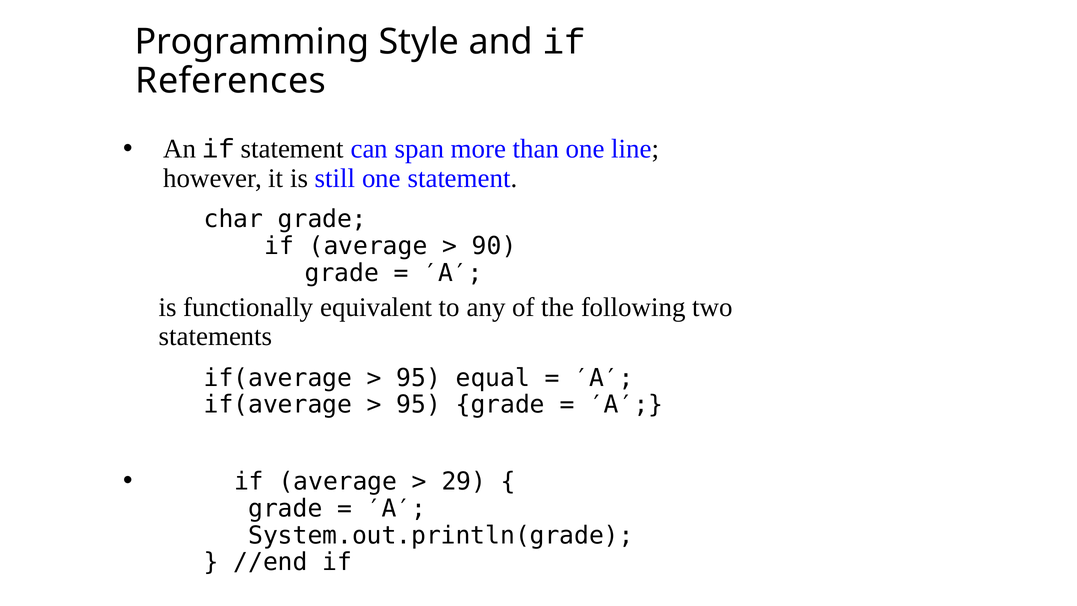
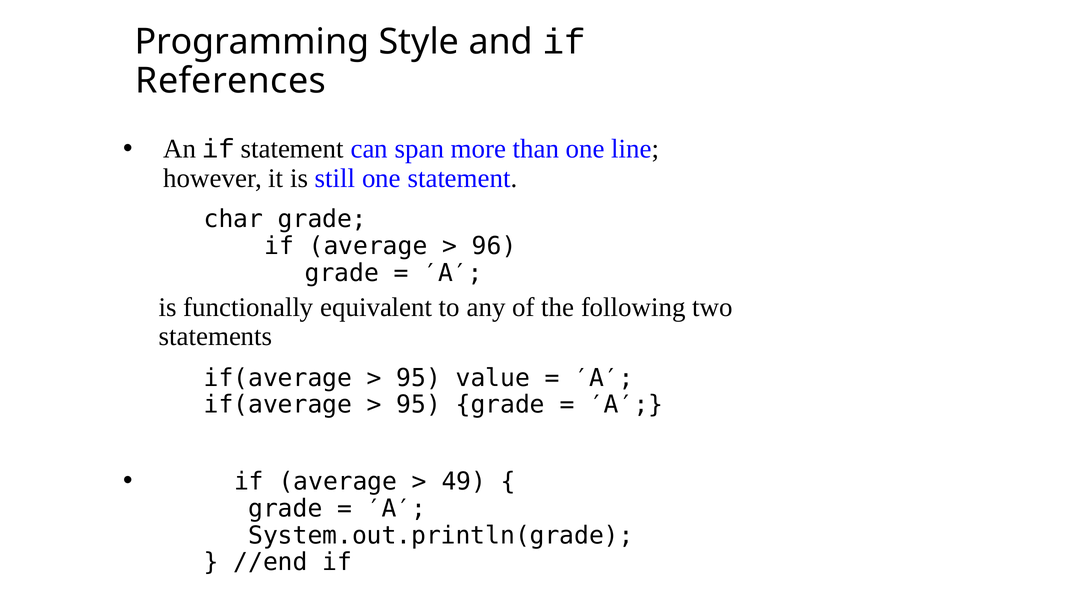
90: 90 -> 96
equal: equal -> value
29: 29 -> 49
